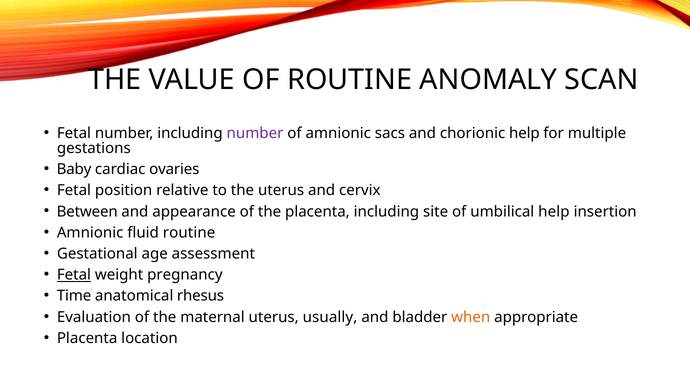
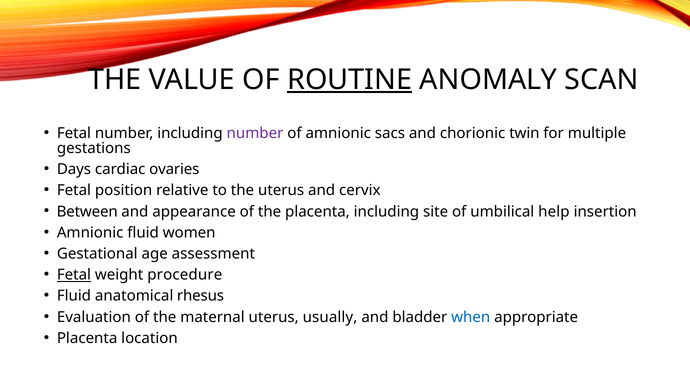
ROUTINE at (350, 80) underline: none -> present
chorionic help: help -> twin
Baby: Baby -> Days
fluid routine: routine -> women
pregnancy: pregnancy -> procedure
Time at (74, 296): Time -> Fluid
when colour: orange -> blue
